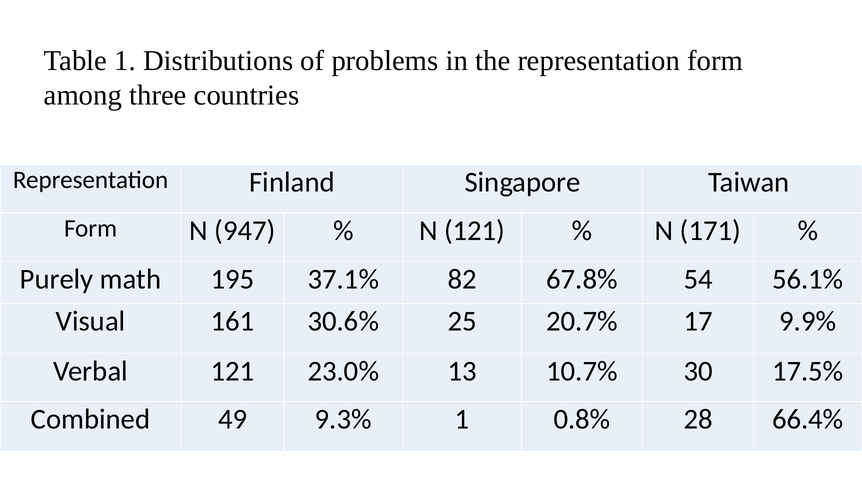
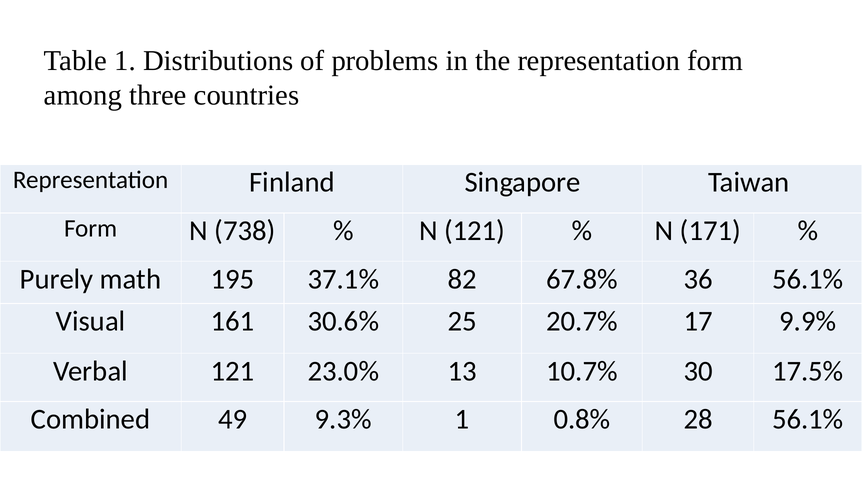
947: 947 -> 738
54: 54 -> 36
28 66.4%: 66.4% -> 56.1%
